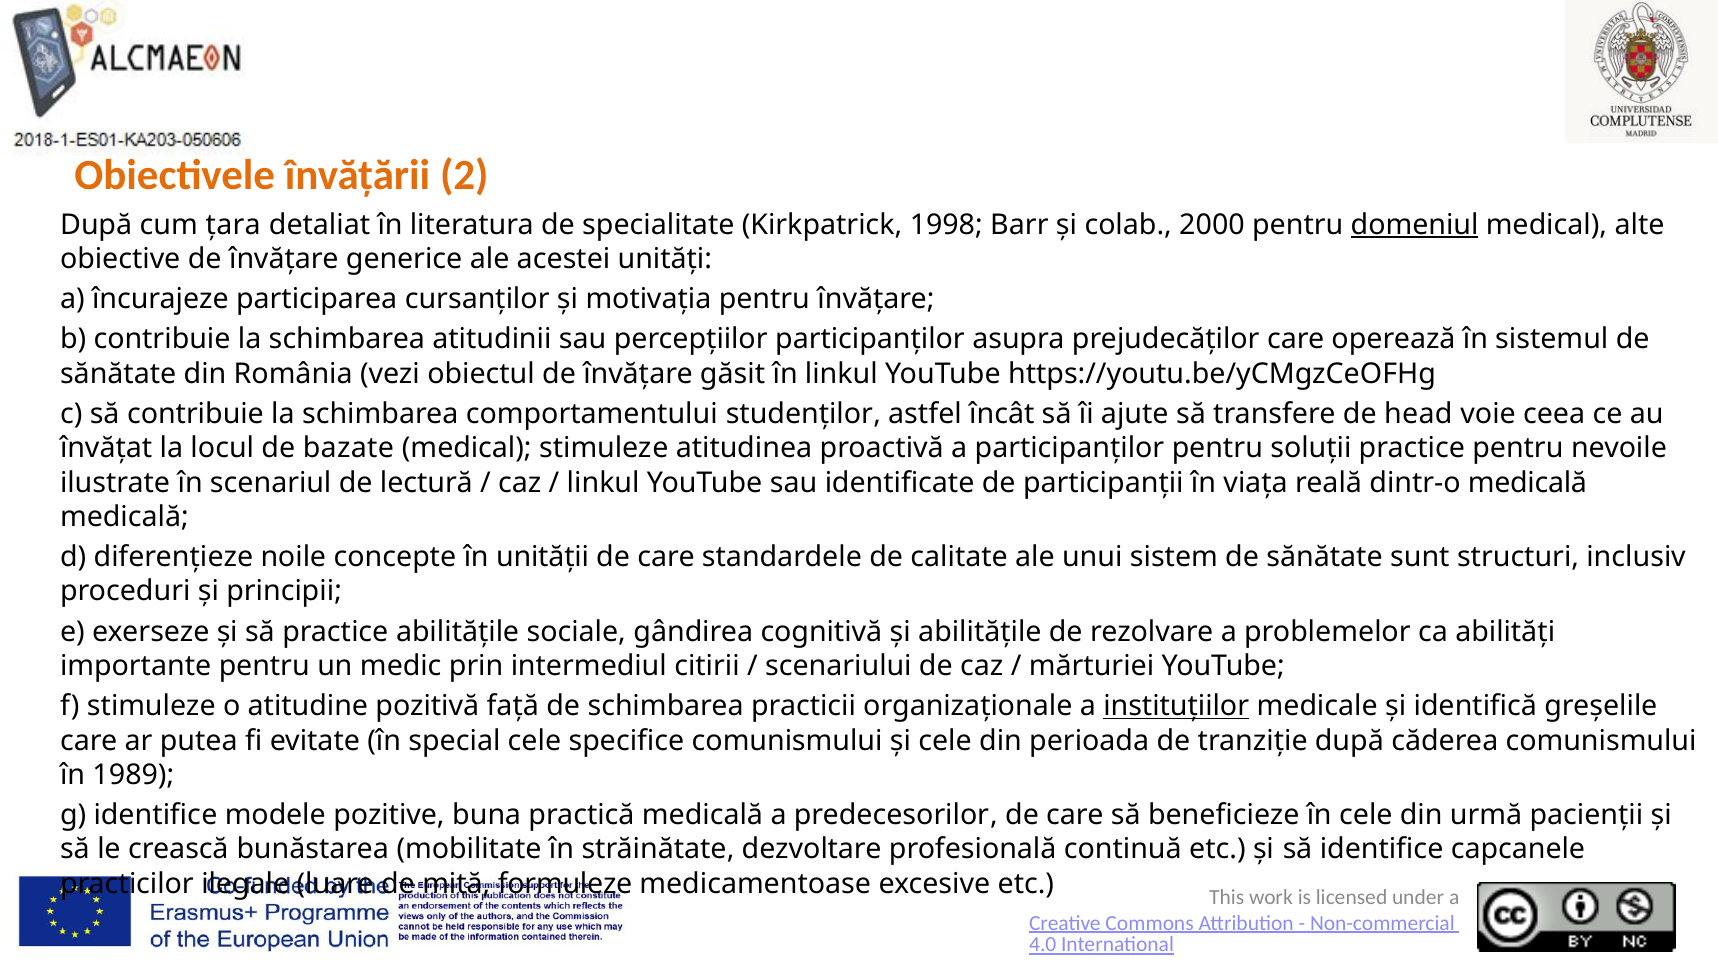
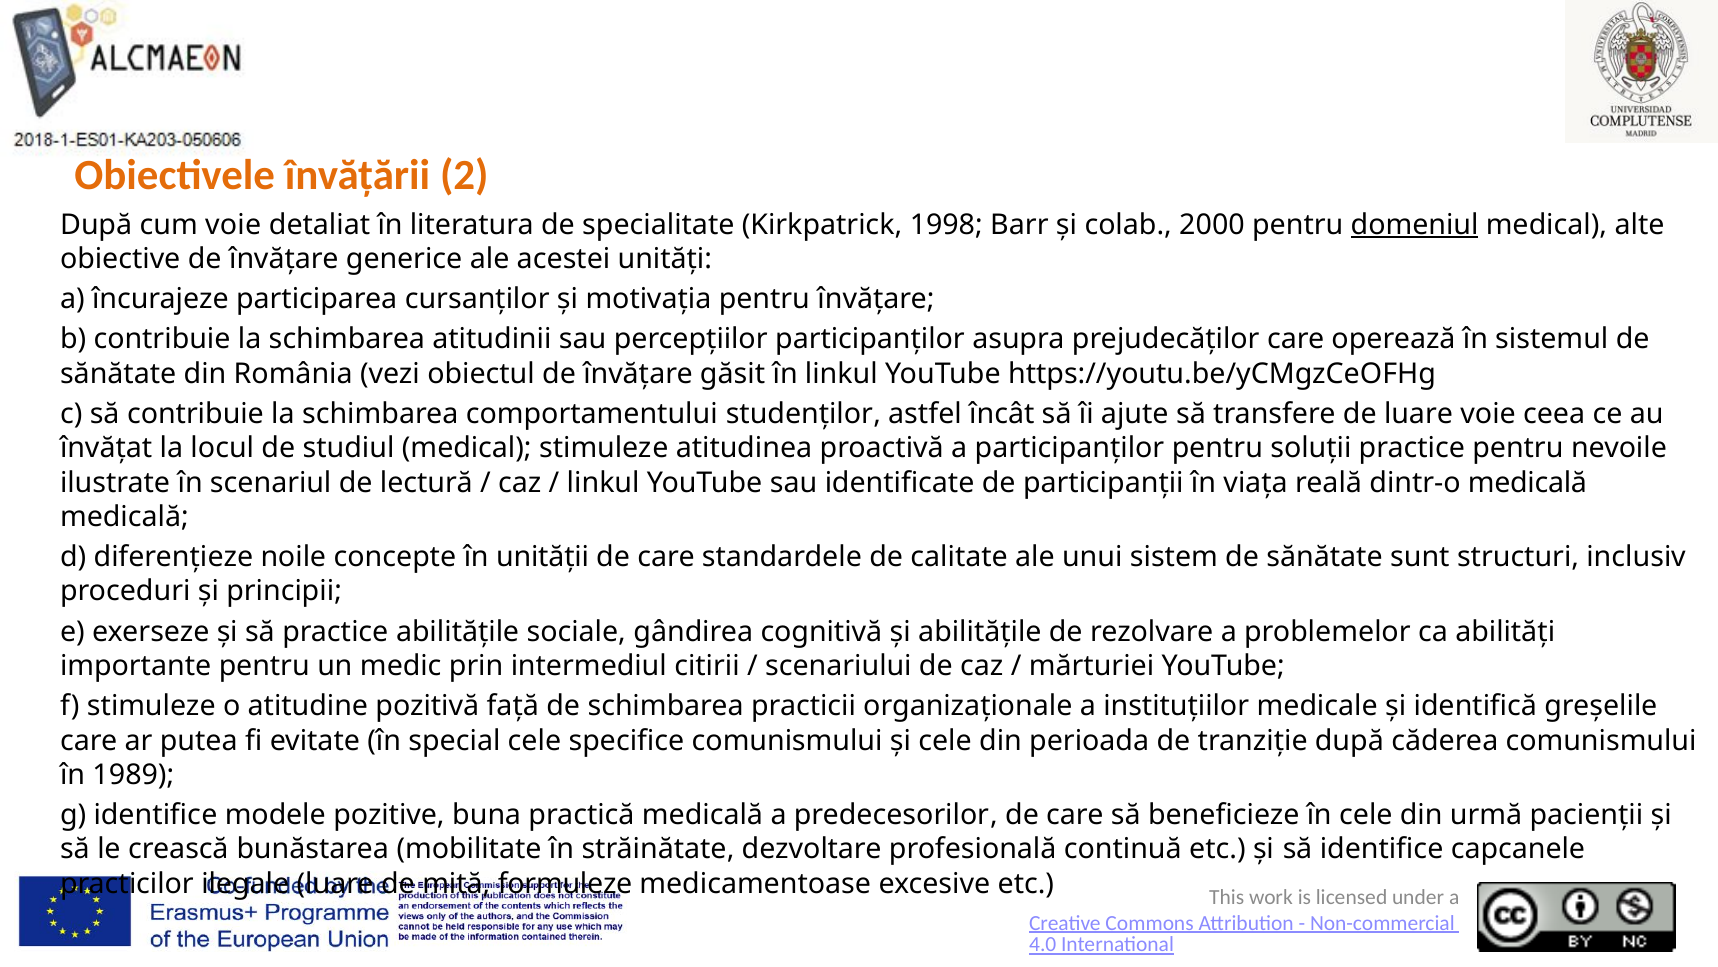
cum țara: țara -> voie
de head: head -> luare
bazate: bazate -> studiul
instituțiilor underline: present -> none
